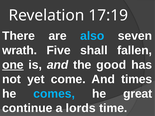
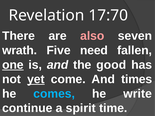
17:19: 17:19 -> 17:70
also colour: light blue -> pink
shall: shall -> need
yet underline: none -> present
great: great -> write
lords: lords -> spirit
